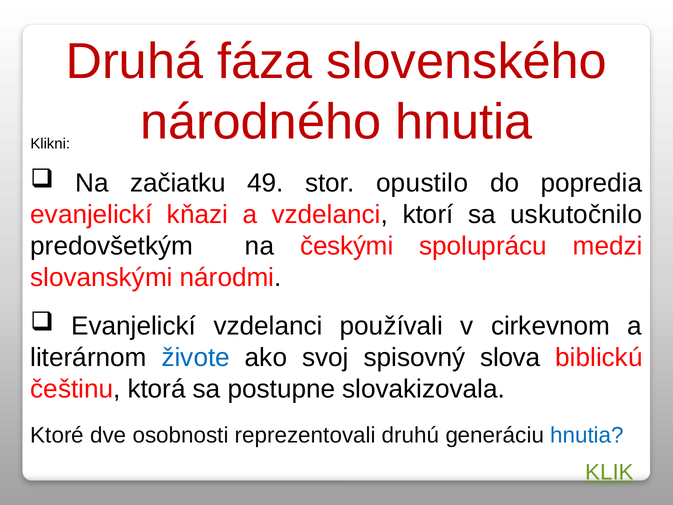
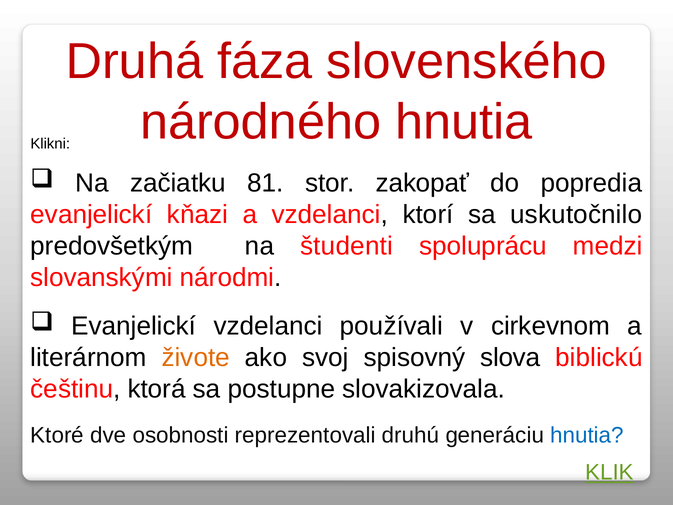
49: 49 -> 81
opustilo: opustilo -> zakopať
českými: českými -> študenti
živote colour: blue -> orange
